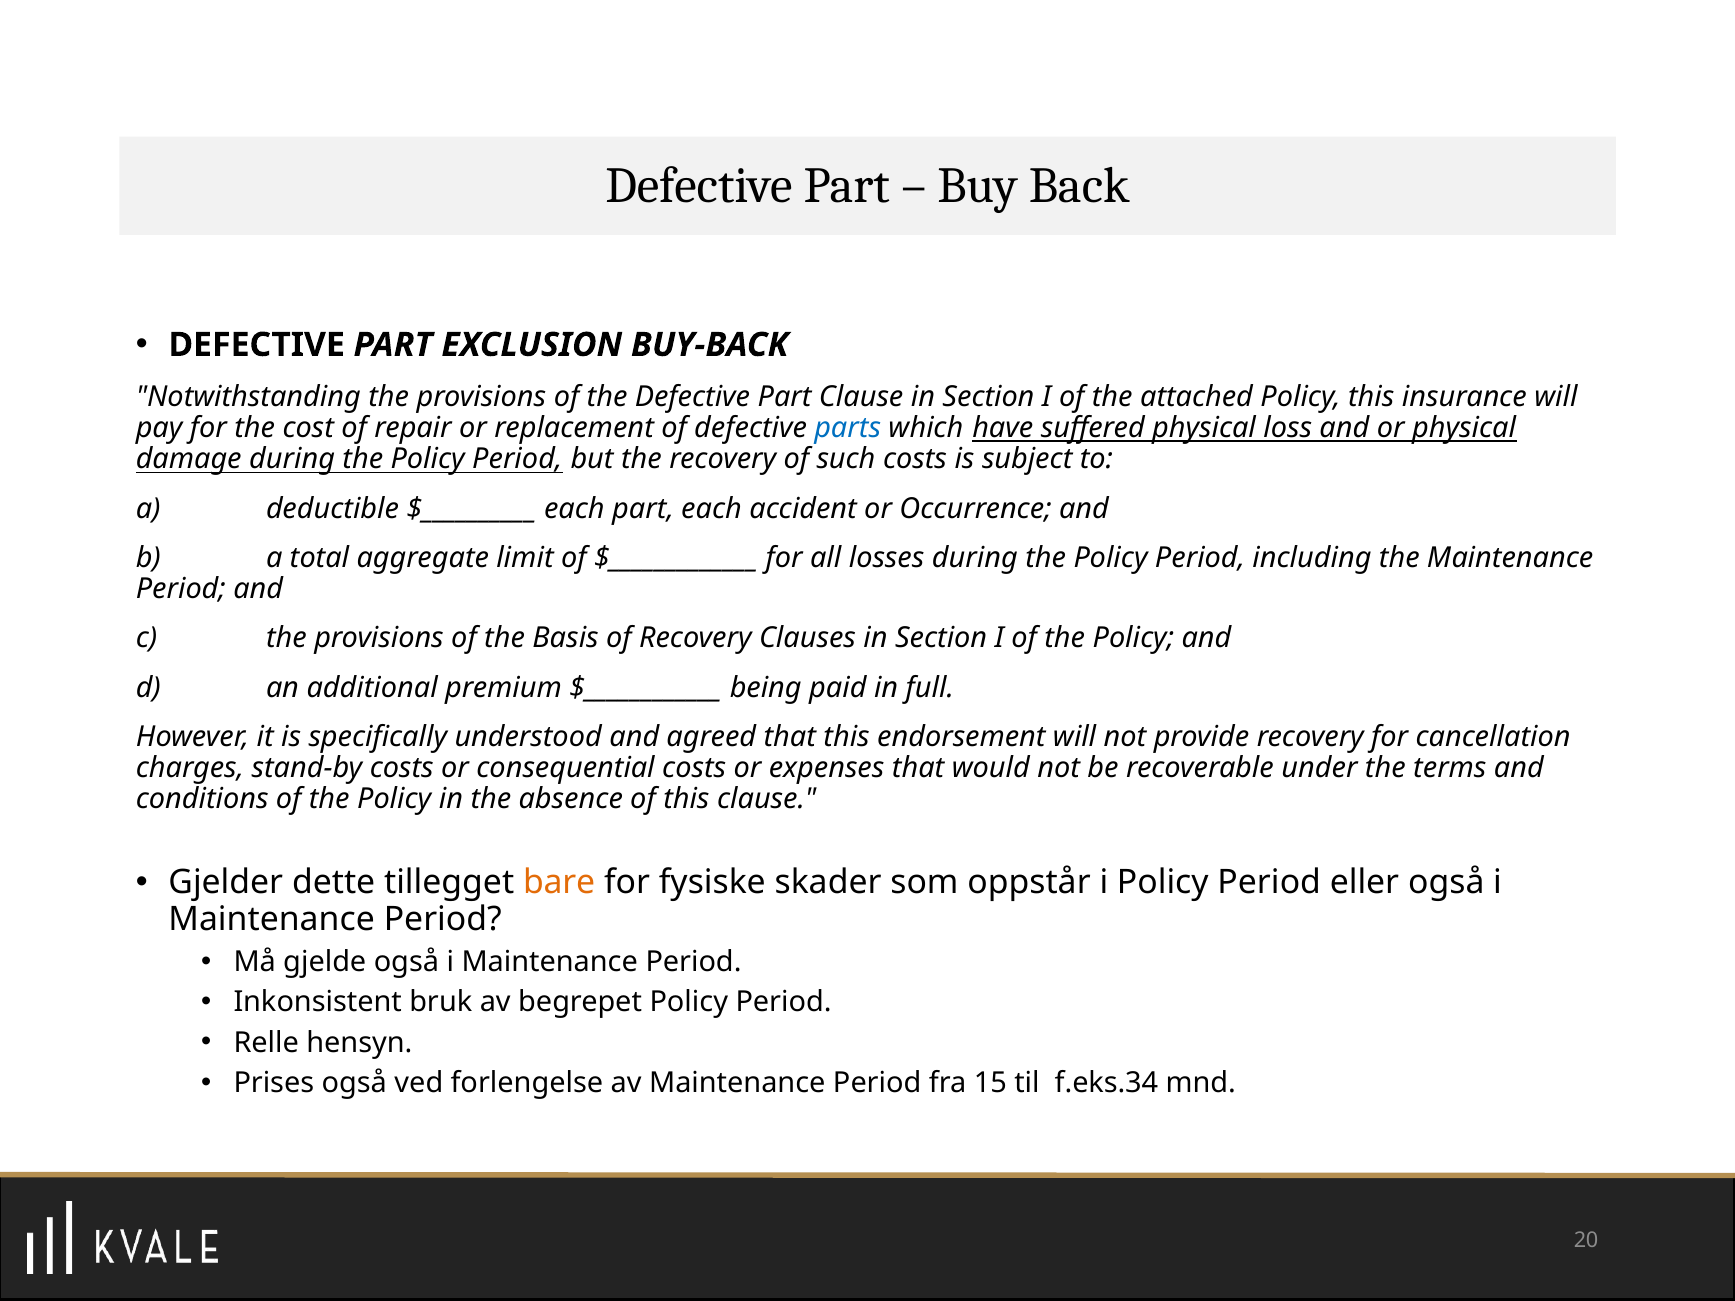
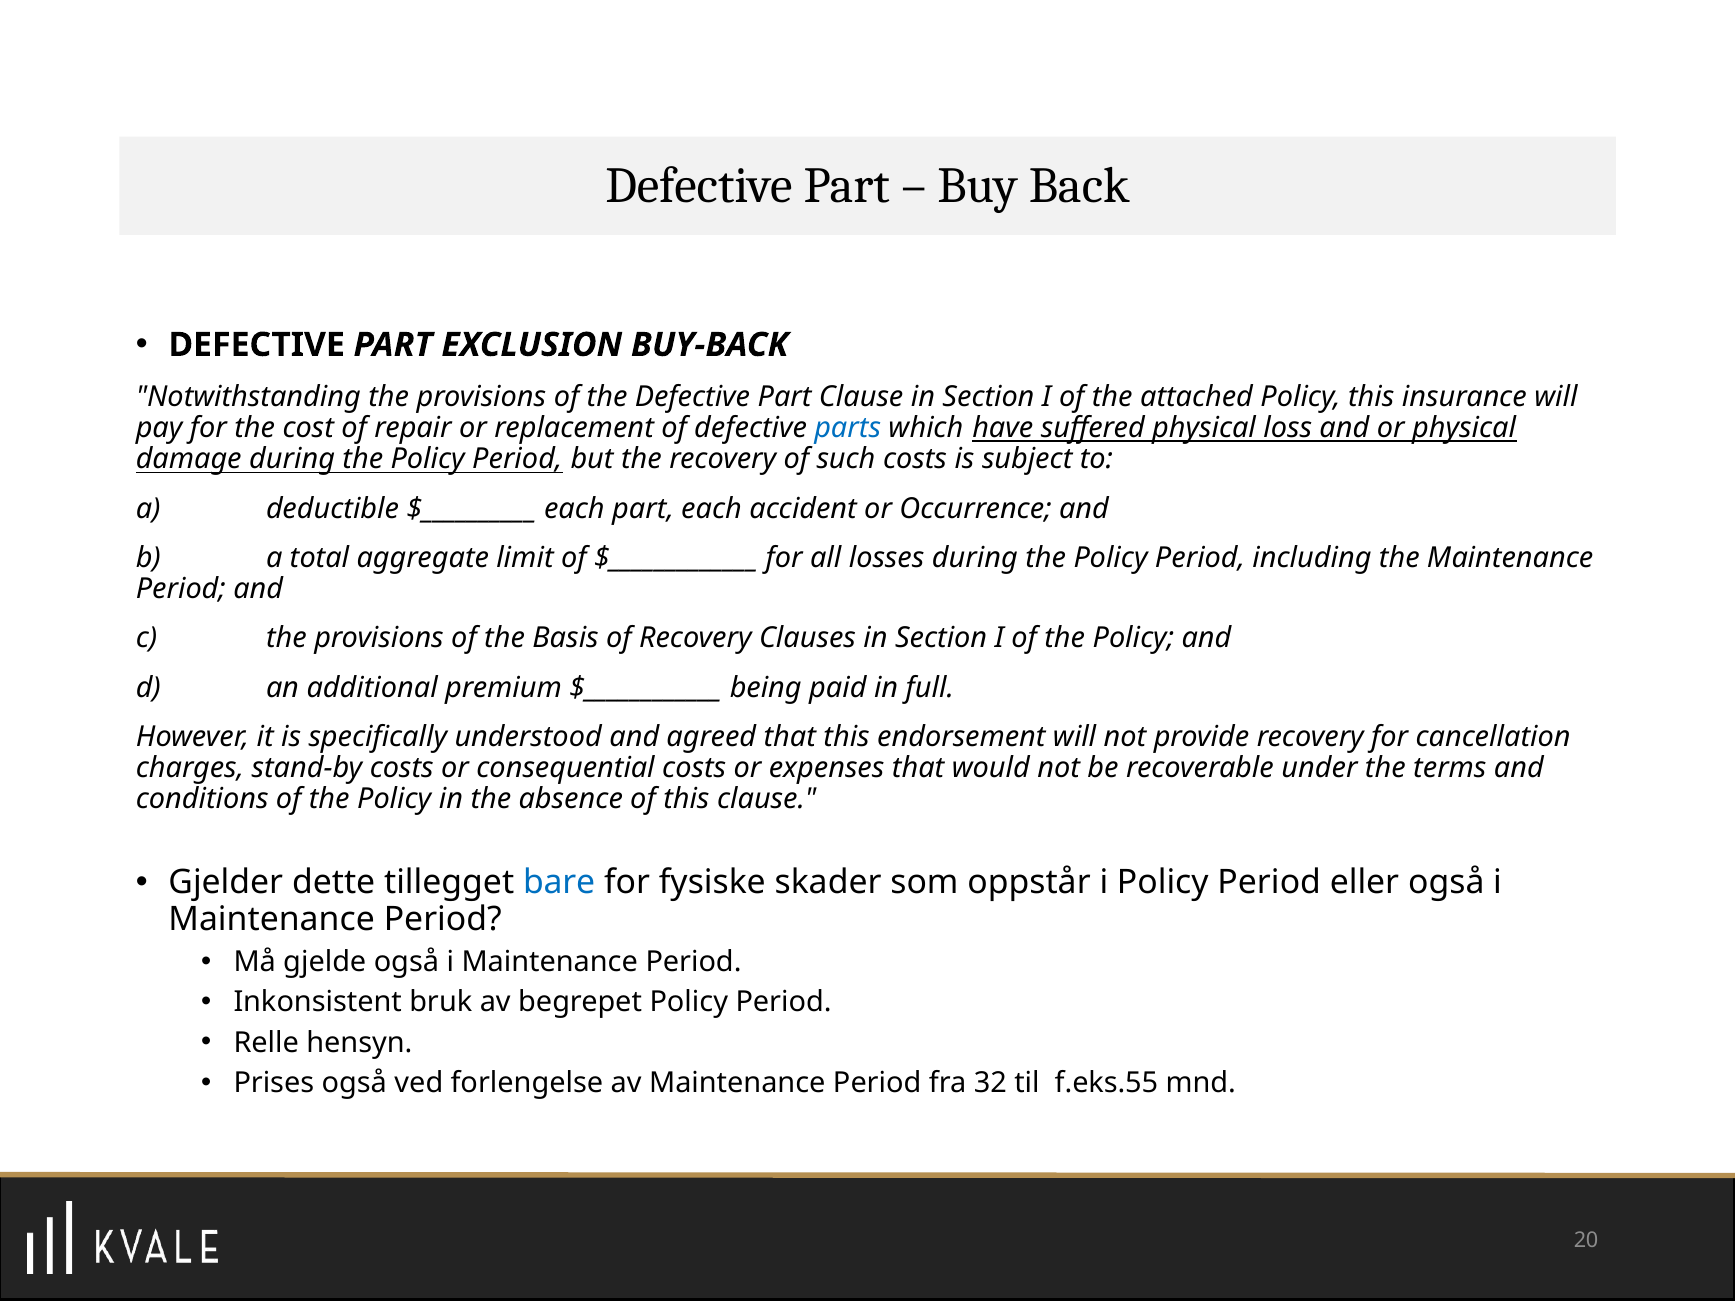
bare colour: orange -> blue
15: 15 -> 32
f.eks.34: f.eks.34 -> f.eks.55
